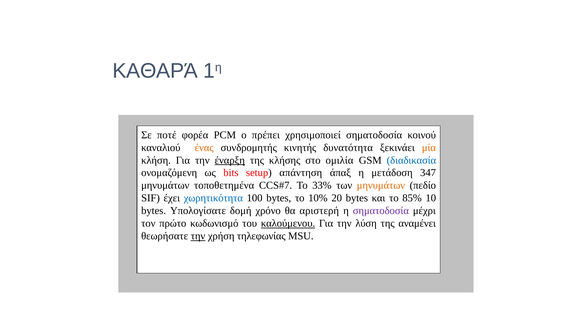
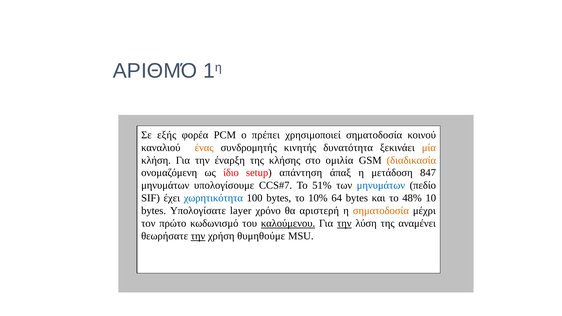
ΚΑΘΑΡΆ: ΚΑΘΑΡΆ -> ΑΡΙΘΜΌ
ποτέ: ποτέ -> εξής
έναρξη underline: present -> none
διαδικασία colour: blue -> orange
bits: bits -> ίδιο
347: 347 -> 847
τοποθετημένα: τοποθετημένα -> υπολογίσουμε
33%: 33% -> 51%
μηνυμάτων at (381, 186) colour: orange -> blue
20: 20 -> 64
85%: 85% -> 48%
δομή: δομή -> layer
σηματοδοσία at (381, 211) colour: purple -> orange
την at (344, 223) underline: none -> present
τηλεφωνίας: τηλεφωνίας -> θυμηθούμε
